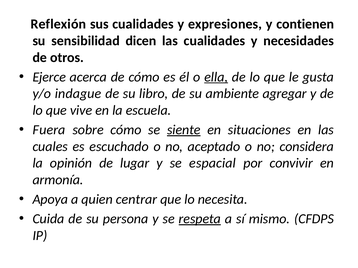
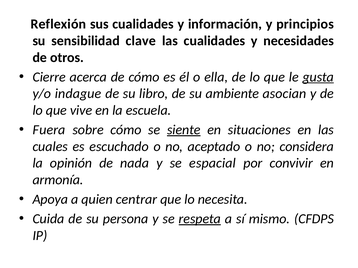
expresiones: expresiones -> información
contienen: contienen -> principios
dicen: dicen -> clave
Ejerce: Ejerce -> Cierre
ella underline: present -> none
gusta underline: none -> present
agregar: agregar -> asocian
lugar: lugar -> nada
